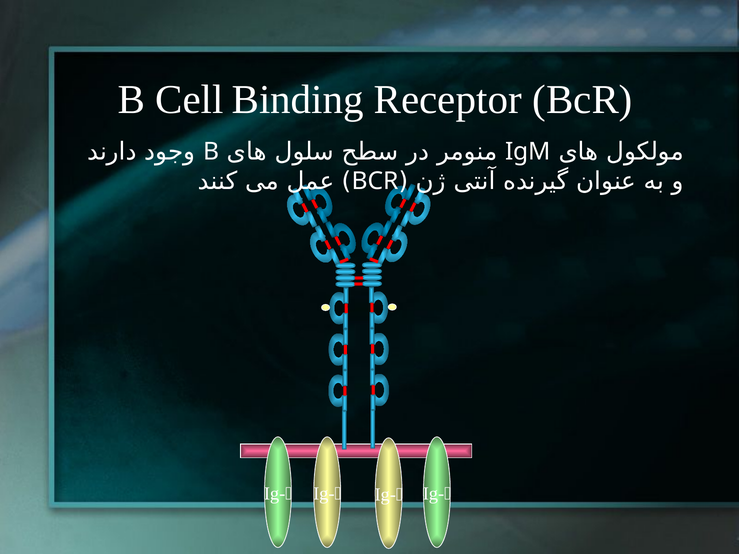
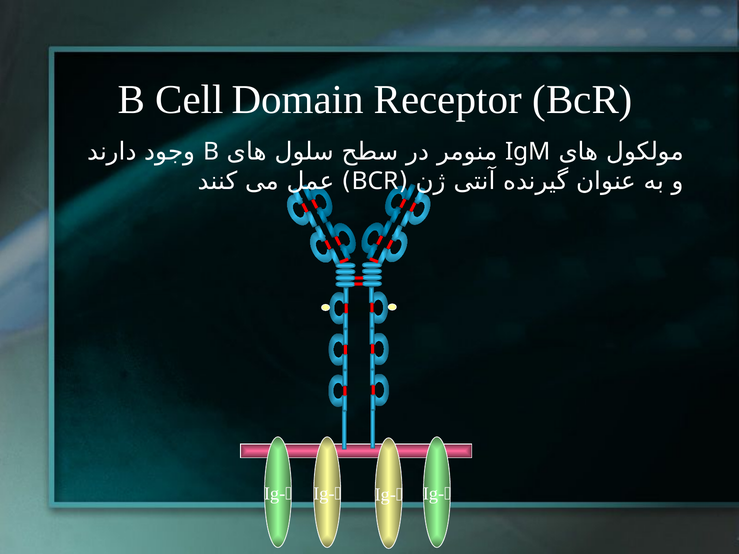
Binding: Binding -> Domain
